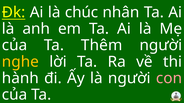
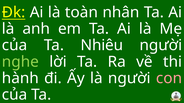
chúc: chúc -> toàn
Thêm: Thêm -> Nhiêu
nghe colour: yellow -> light green
